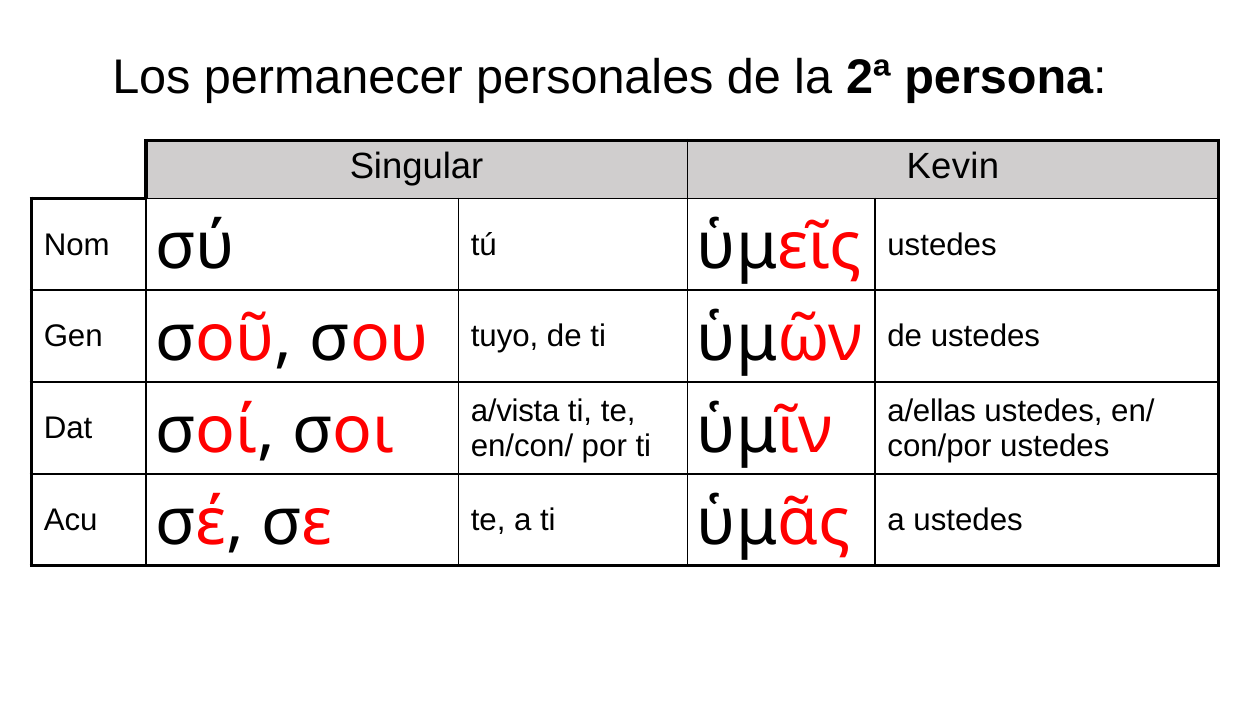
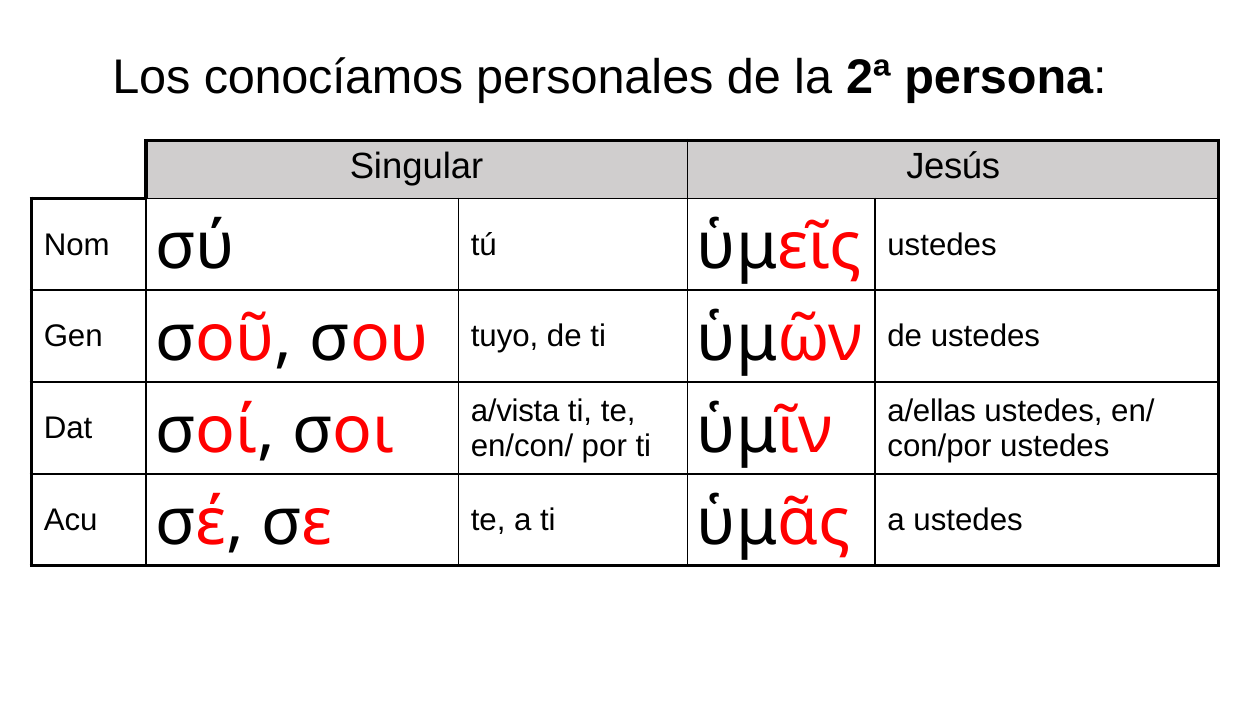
permanecer: permanecer -> conocíamos
Kevin: Kevin -> Jesús
